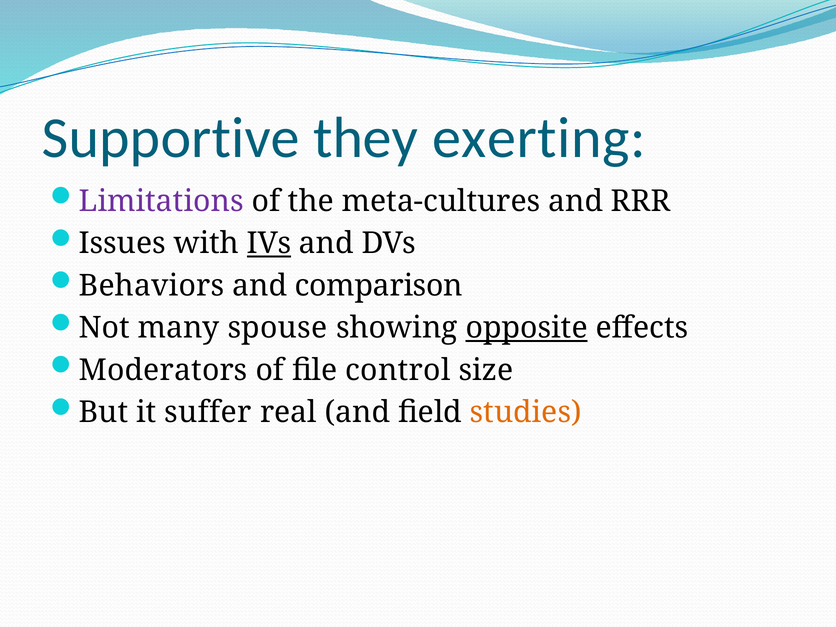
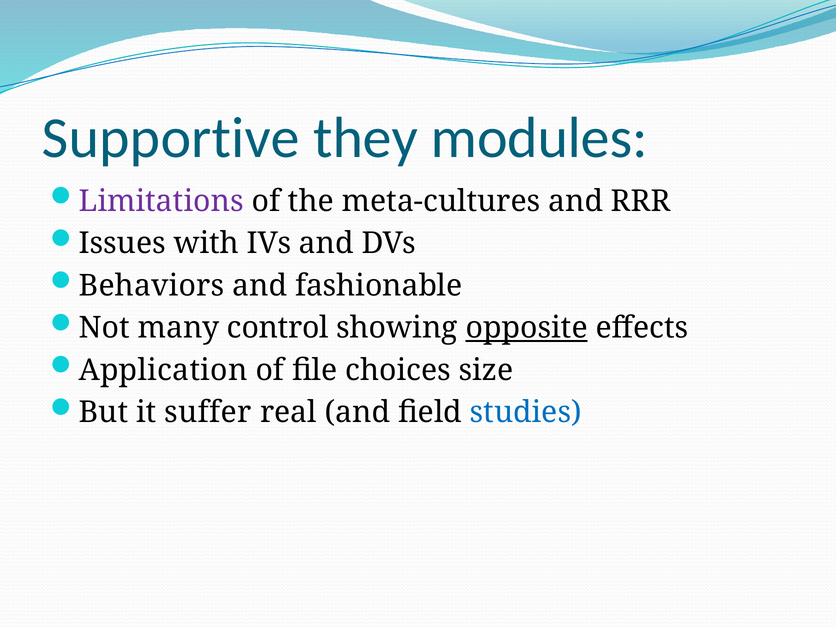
exerting: exerting -> modules
IVs underline: present -> none
comparison: comparison -> fashionable
spouse: spouse -> control
Moderators: Moderators -> Application
control: control -> choices
studies colour: orange -> blue
